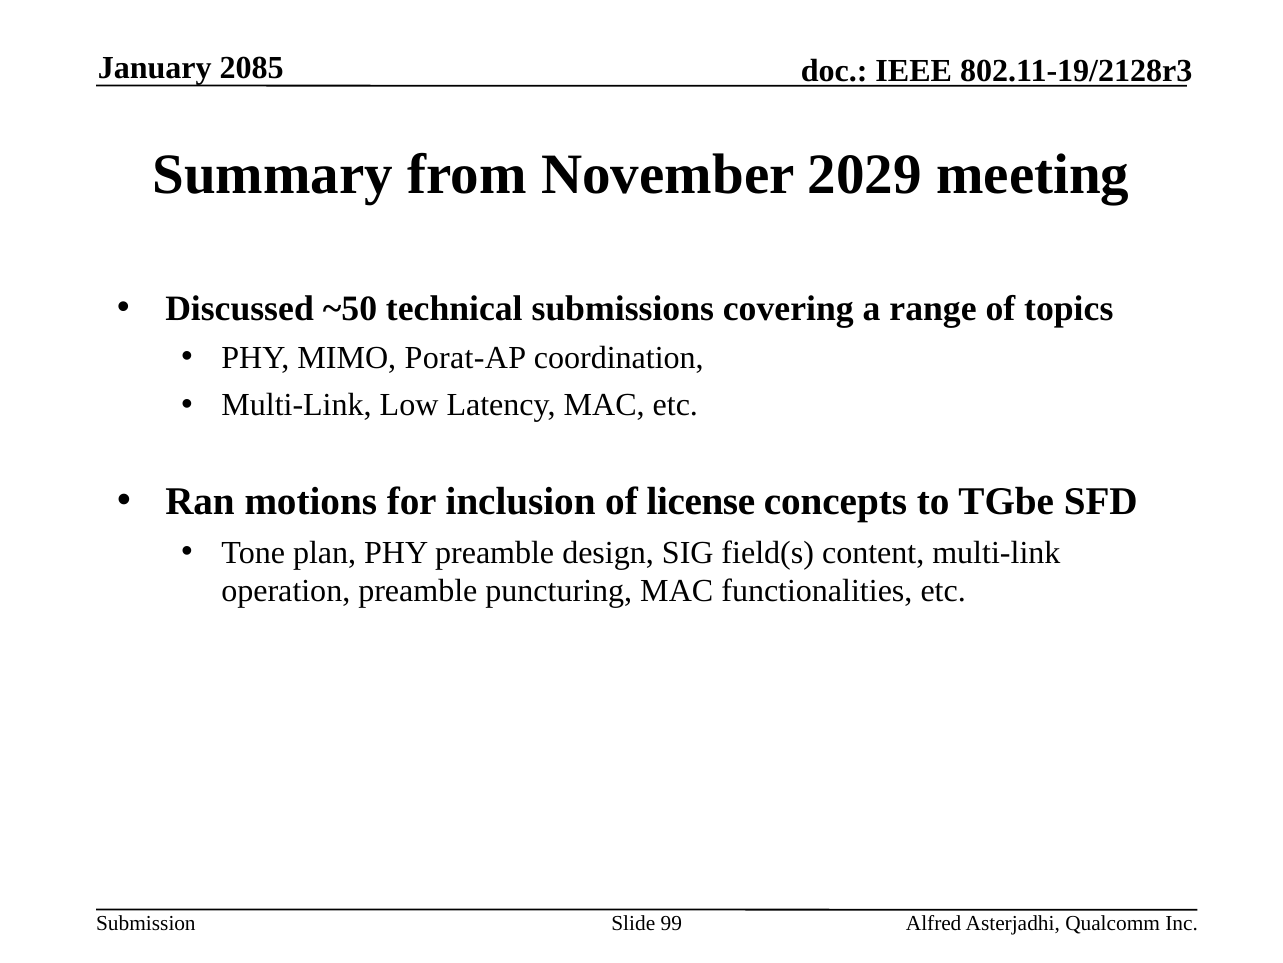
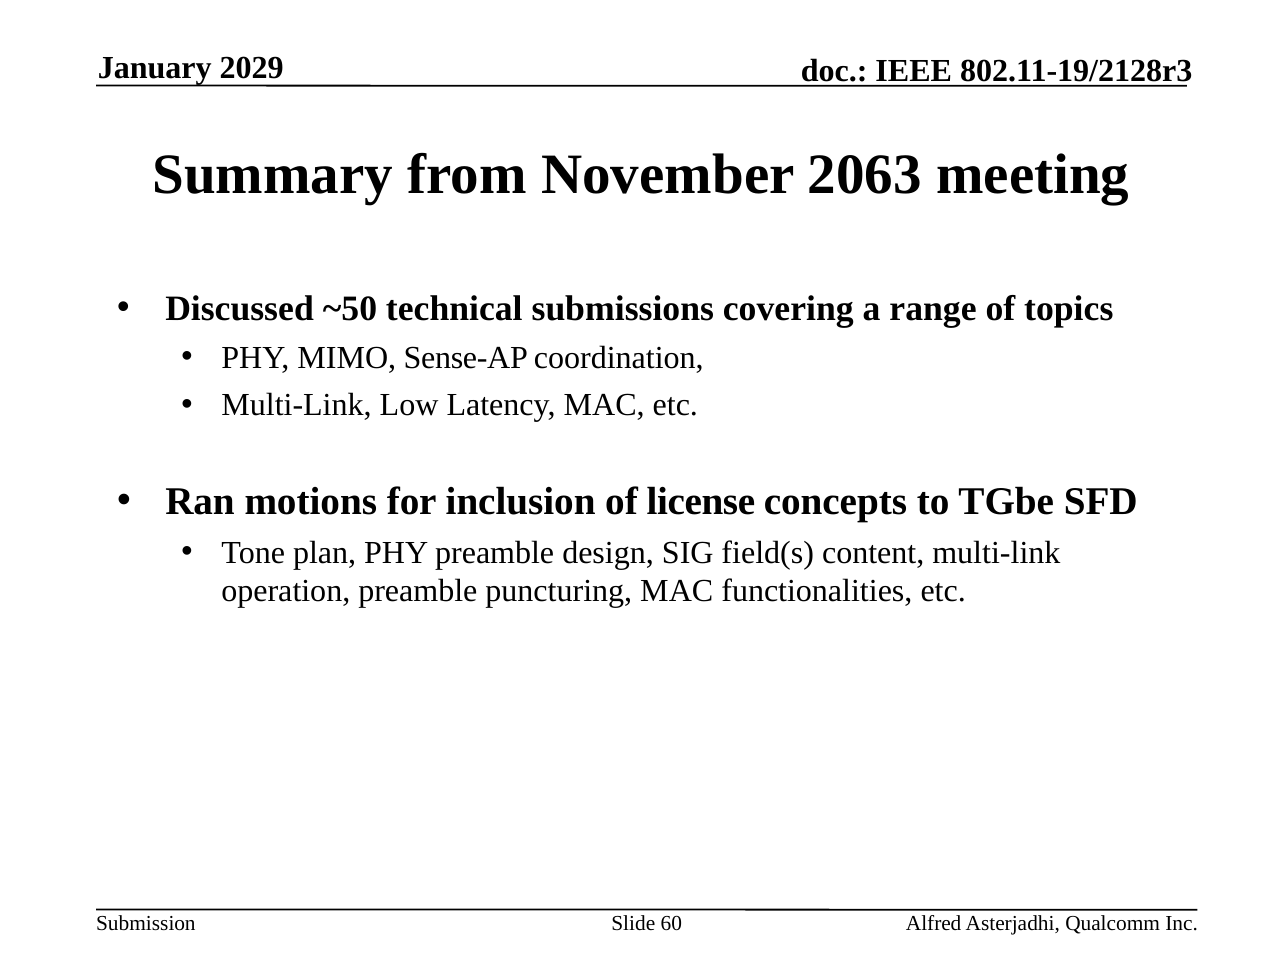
2085: 2085 -> 2029
2029: 2029 -> 2063
Porat-AP: Porat-AP -> Sense-AP
99: 99 -> 60
